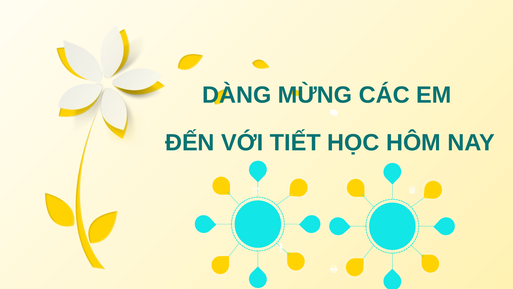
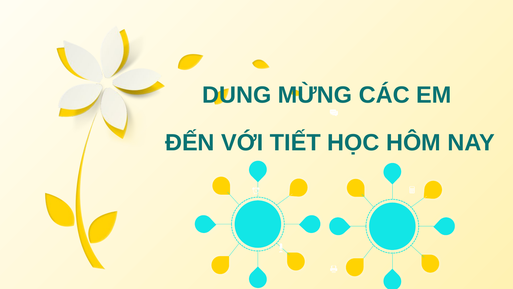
DÀNG: DÀNG -> DUNG
